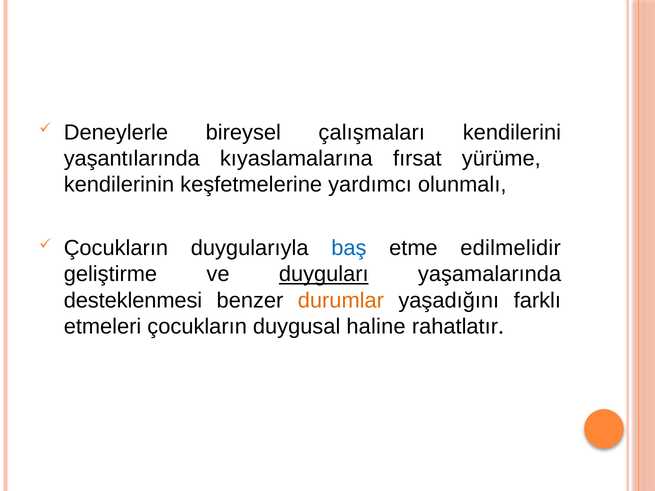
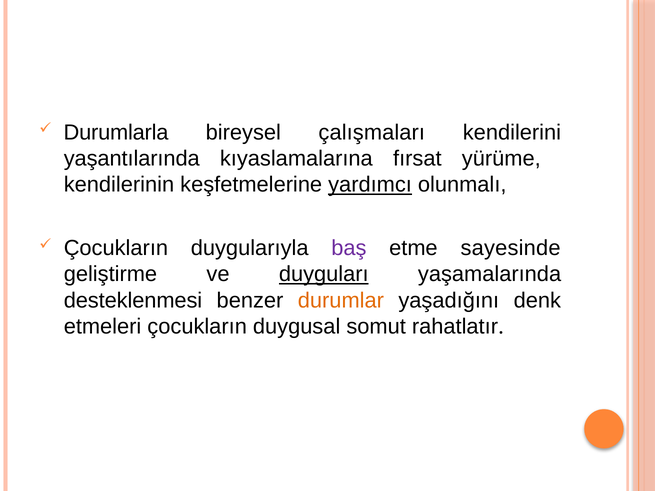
Deneylerle: Deneylerle -> Durumlarla
yardımcı underline: none -> present
baş colour: blue -> purple
edilmelidir: edilmelidir -> sayesinde
farklı: farklı -> denk
haline: haline -> somut
